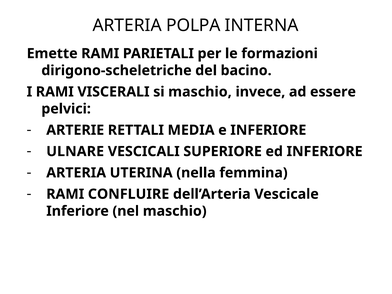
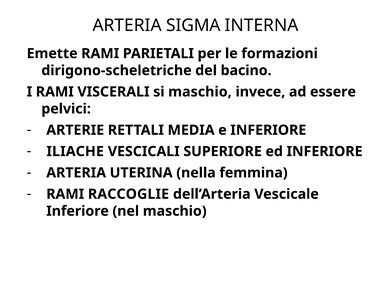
POLPA: POLPA -> SIGMA
ULNARE: ULNARE -> ILIACHE
CONFLUIRE: CONFLUIRE -> RACCOGLIE
